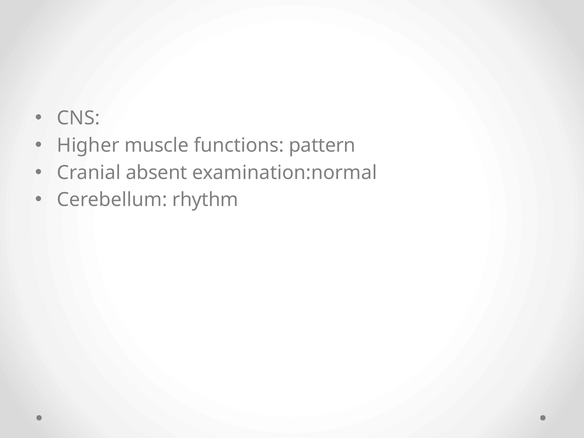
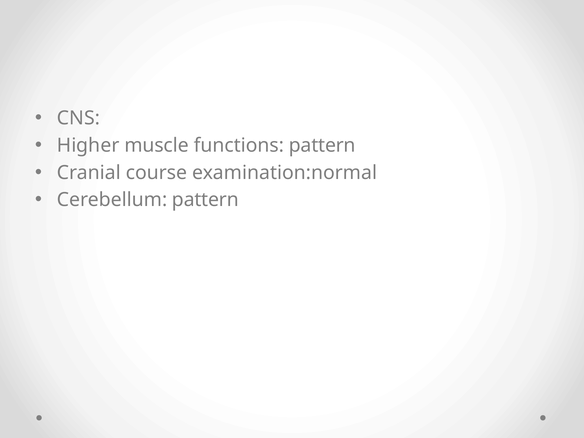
absent: absent -> course
Cerebellum rhythm: rhythm -> pattern
